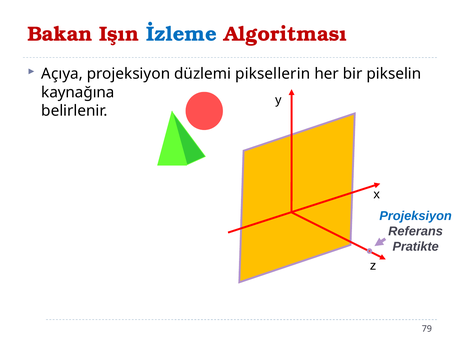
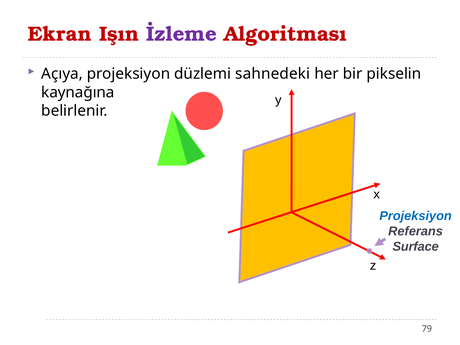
Bakan: Bakan -> Ekran
İzleme colour: blue -> purple
piksellerin: piksellerin -> sahnedeki
Pratikte: Pratikte -> Surface
